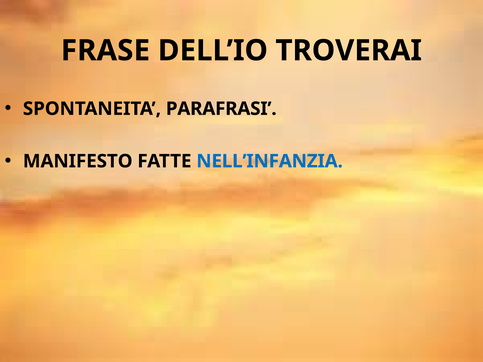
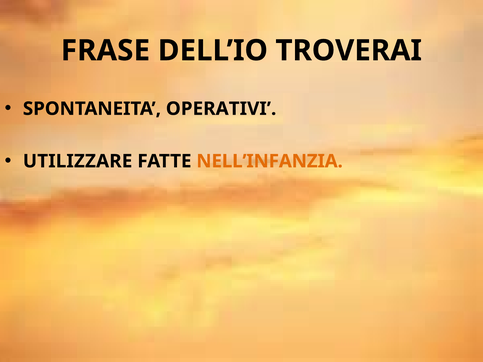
PARAFRASI: PARAFRASI -> OPERATIVI
MANIFESTO: MANIFESTO -> UTILIZZARE
NELL’INFANZIA colour: blue -> orange
